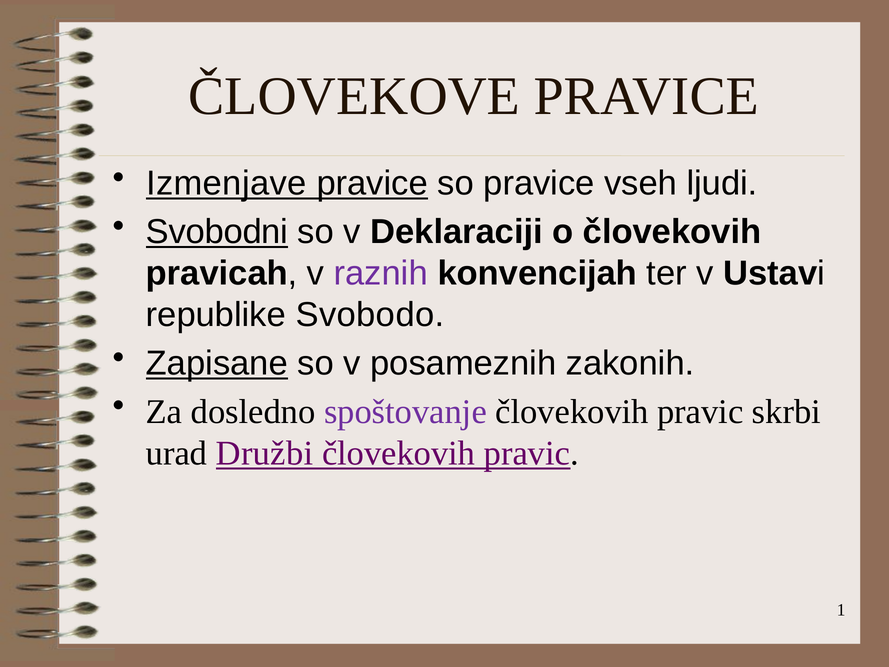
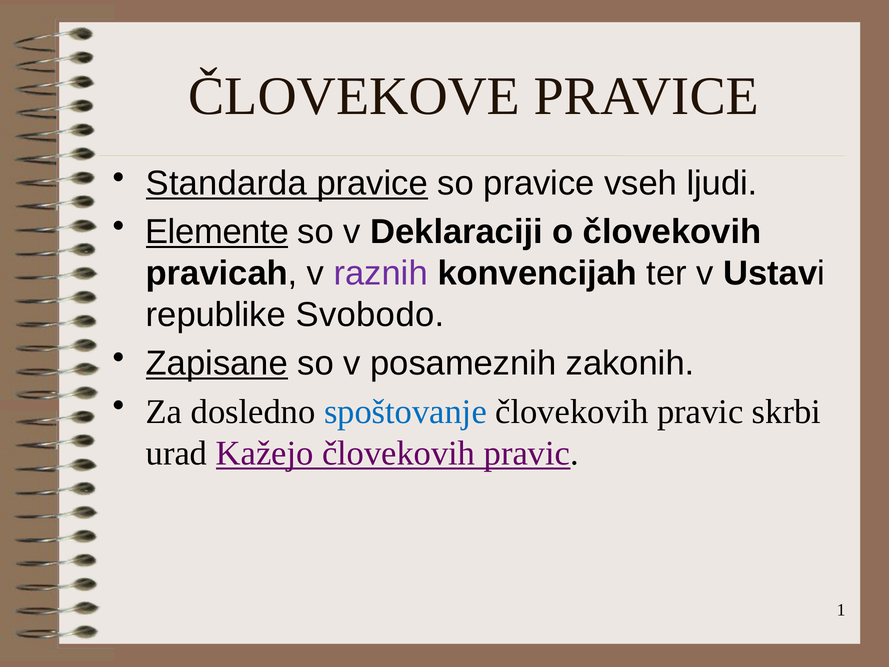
Izmenjave: Izmenjave -> Standarda
Svobodni: Svobodni -> Elemente
spoštovanje colour: purple -> blue
Družbi: Družbi -> Kažejo
